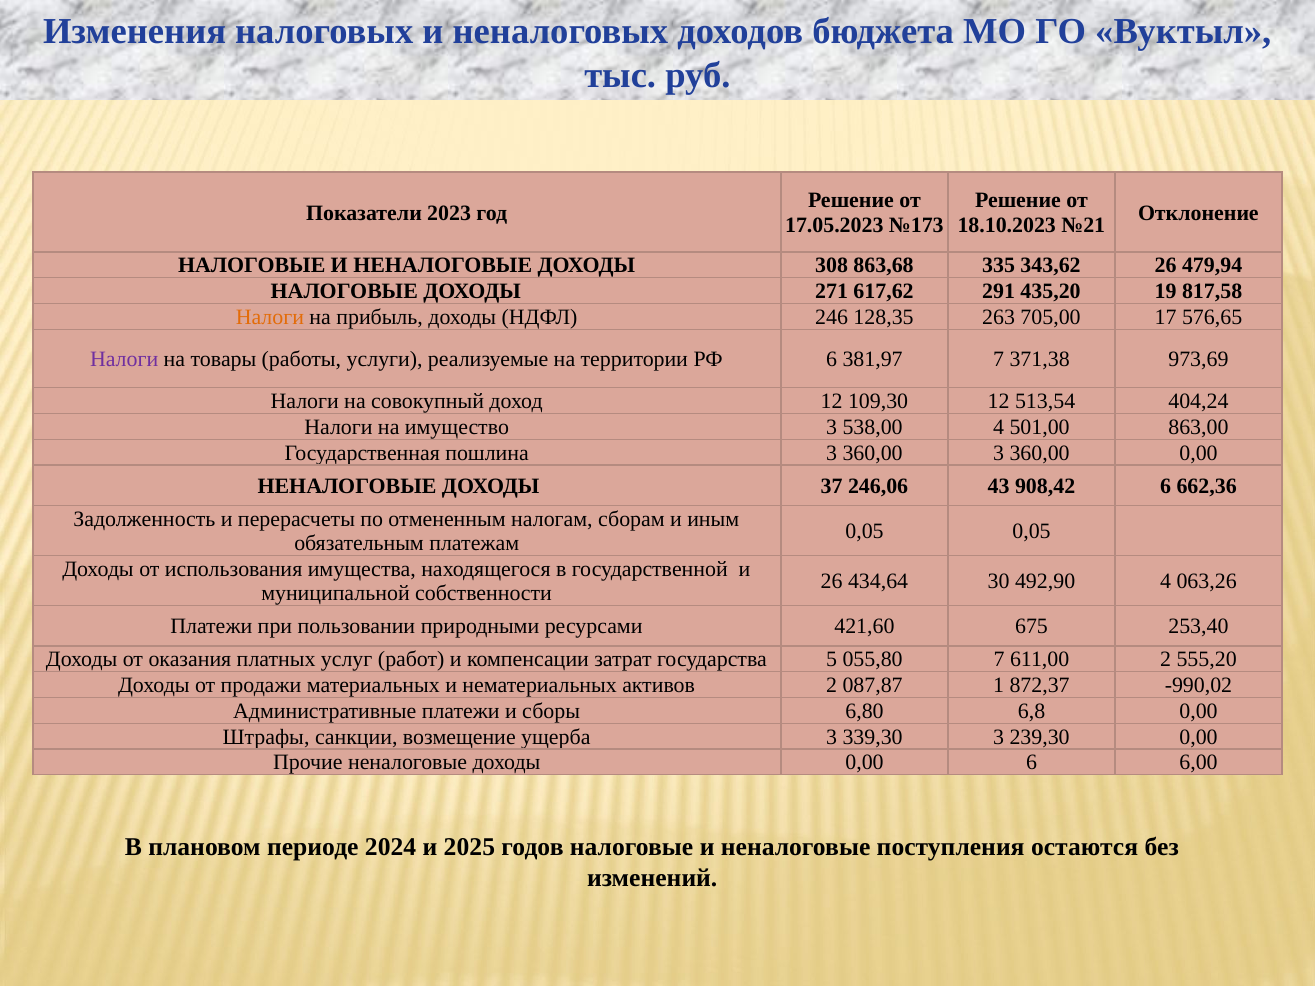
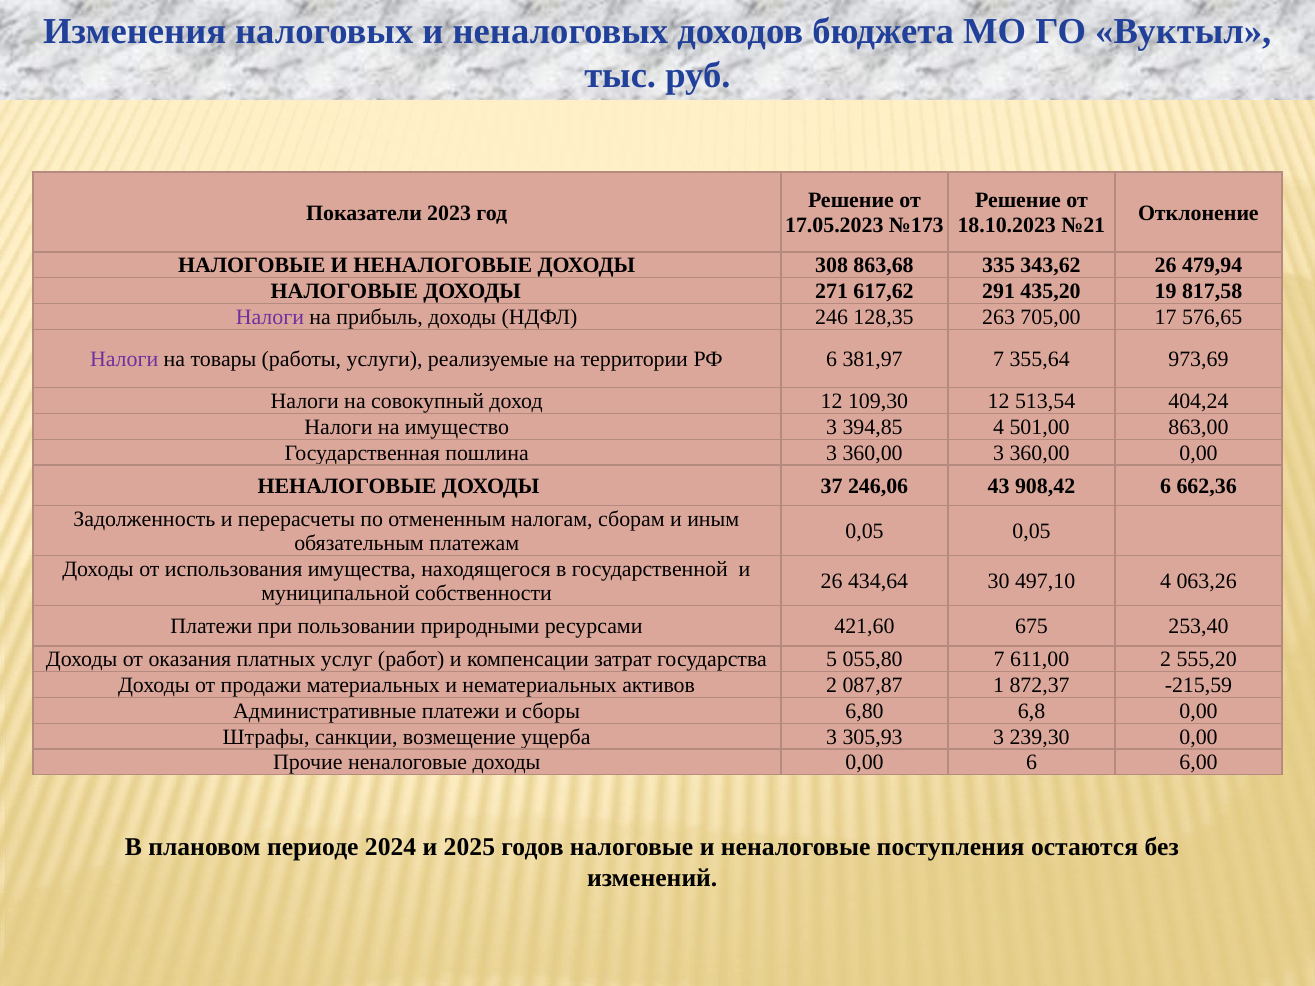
Налоги at (270, 317) colour: orange -> purple
371,38: 371,38 -> 355,64
538,00: 538,00 -> 394,85
492,90: 492,90 -> 497,10
-990,02: -990,02 -> -215,59
339,30: 339,30 -> 305,93
